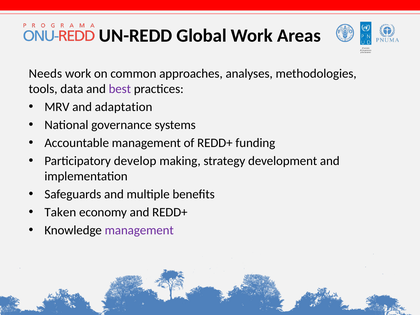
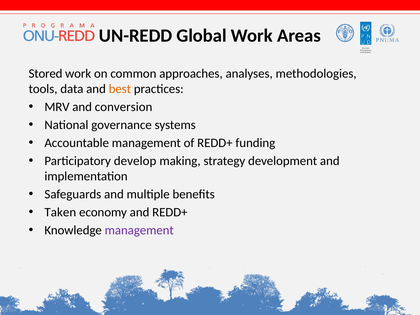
Needs: Needs -> Stored
best colour: purple -> orange
adaptation: adaptation -> conversion
